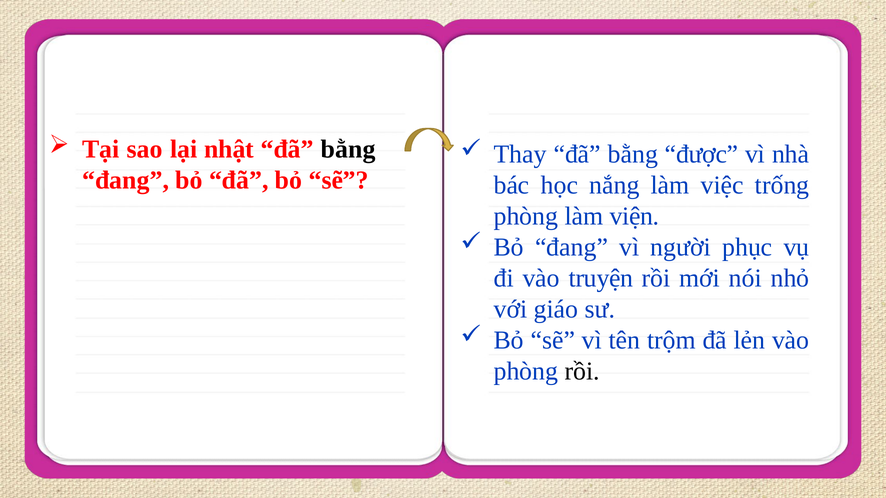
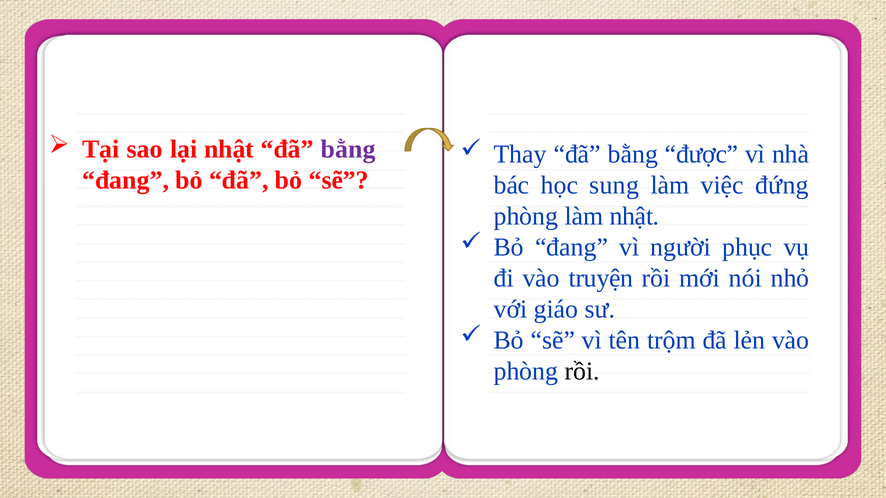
bằng at (348, 149) colour: black -> purple
nắng: nắng -> sung
trống: trống -> đứng
làm viện: viện -> nhật
